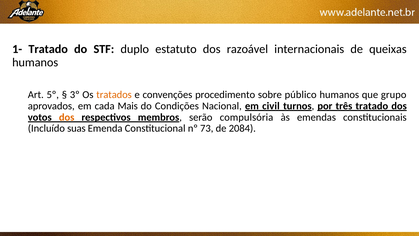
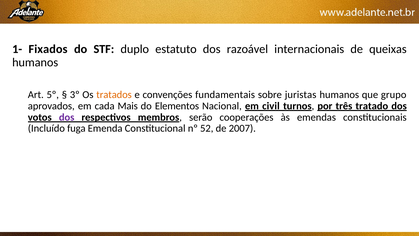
1- Tratado: Tratado -> Fixados
procedimento: procedimento -> fundamentais
público: público -> juristas
Condições: Condições -> Elementos
dos at (67, 117) colour: orange -> purple
compulsória: compulsória -> cooperações
suas: suas -> fuga
73: 73 -> 52
2084: 2084 -> 2007
